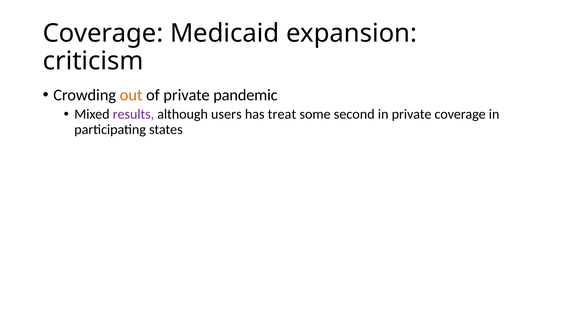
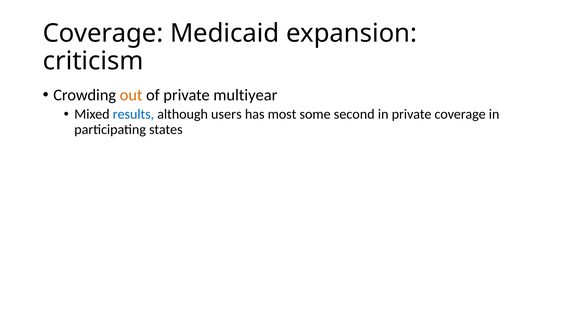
pandemic: pandemic -> multiyear
results colour: purple -> blue
treat: treat -> most
